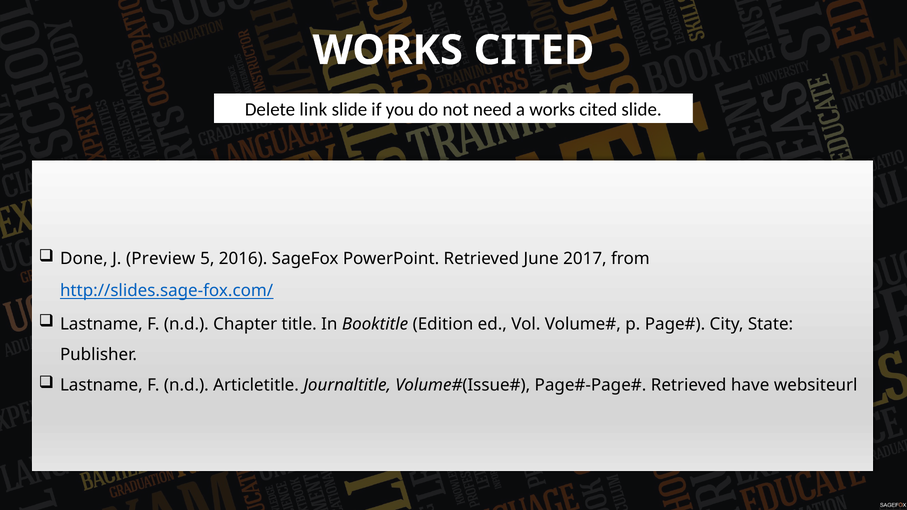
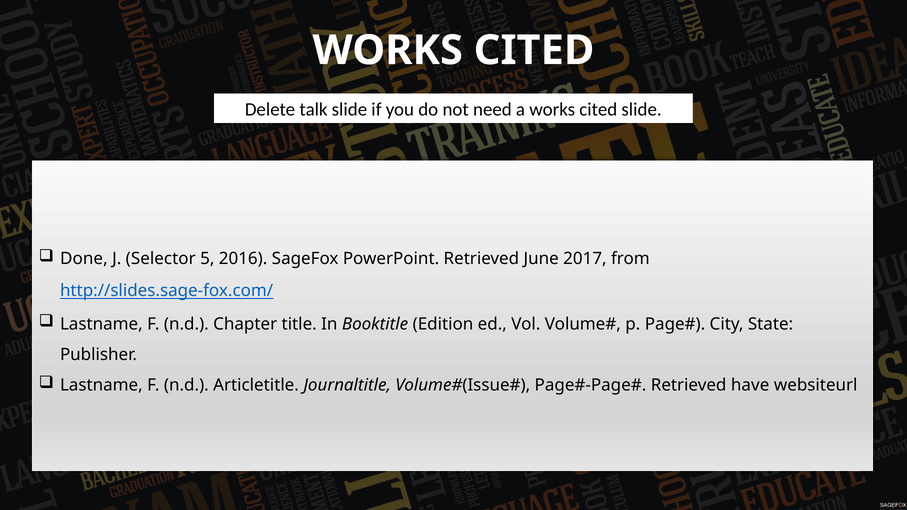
link: link -> talk
Preview: Preview -> Selector
